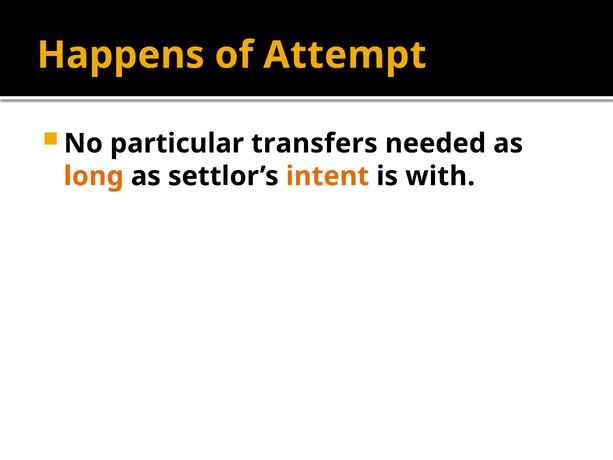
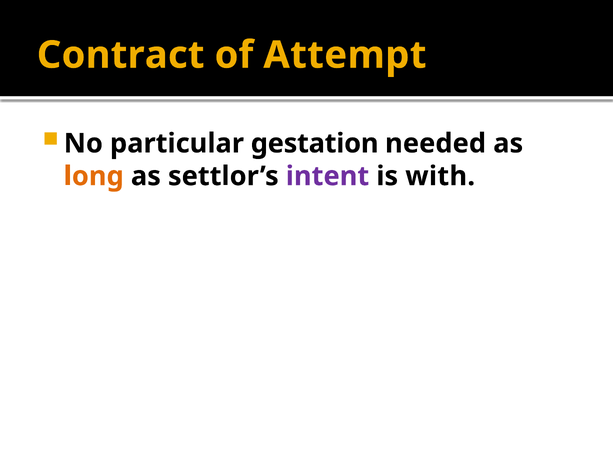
Happens: Happens -> Contract
transfers: transfers -> gestation
intent colour: orange -> purple
